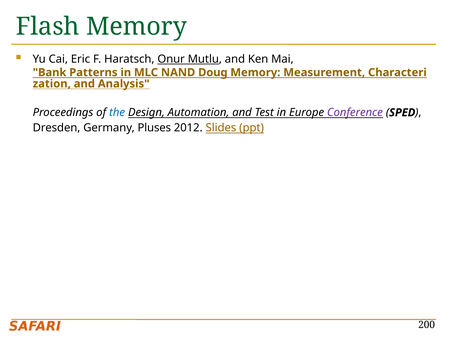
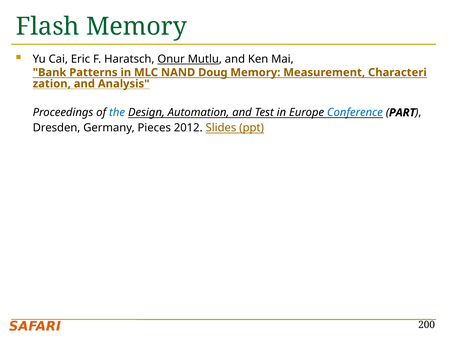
Conference colour: purple -> blue
SPED: SPED -> PART
Pluses: Pluses -> Pieces
